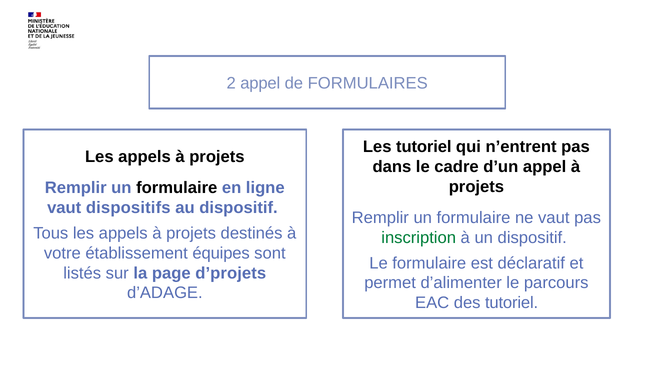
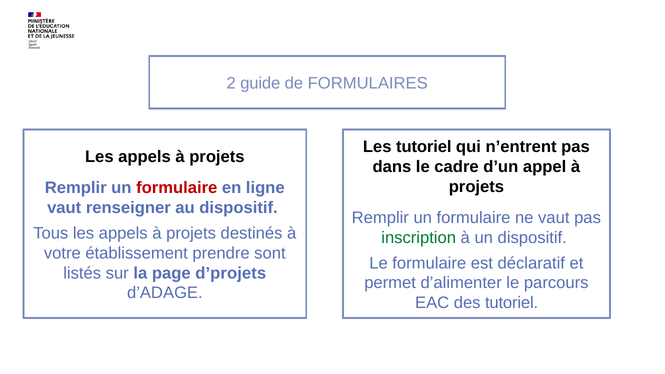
2 appel: appel -> guide
formulaire at (177, 188) colour: black -> red
dispositifs: dispositifs -> renseigner
équipes: équipes -> prendre
